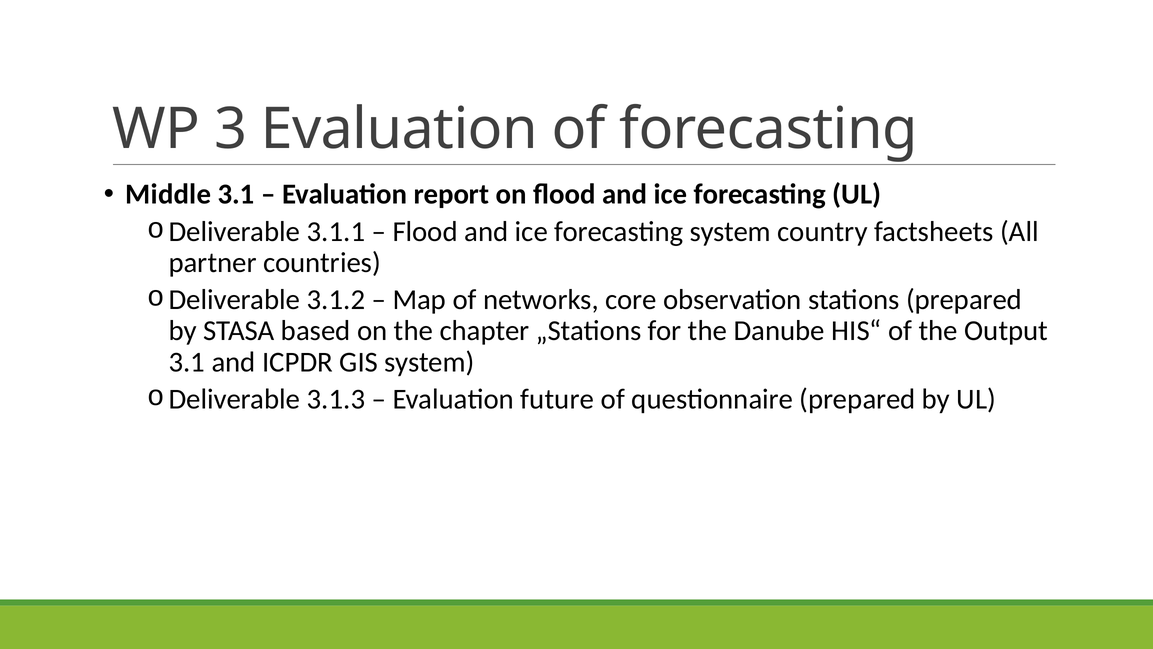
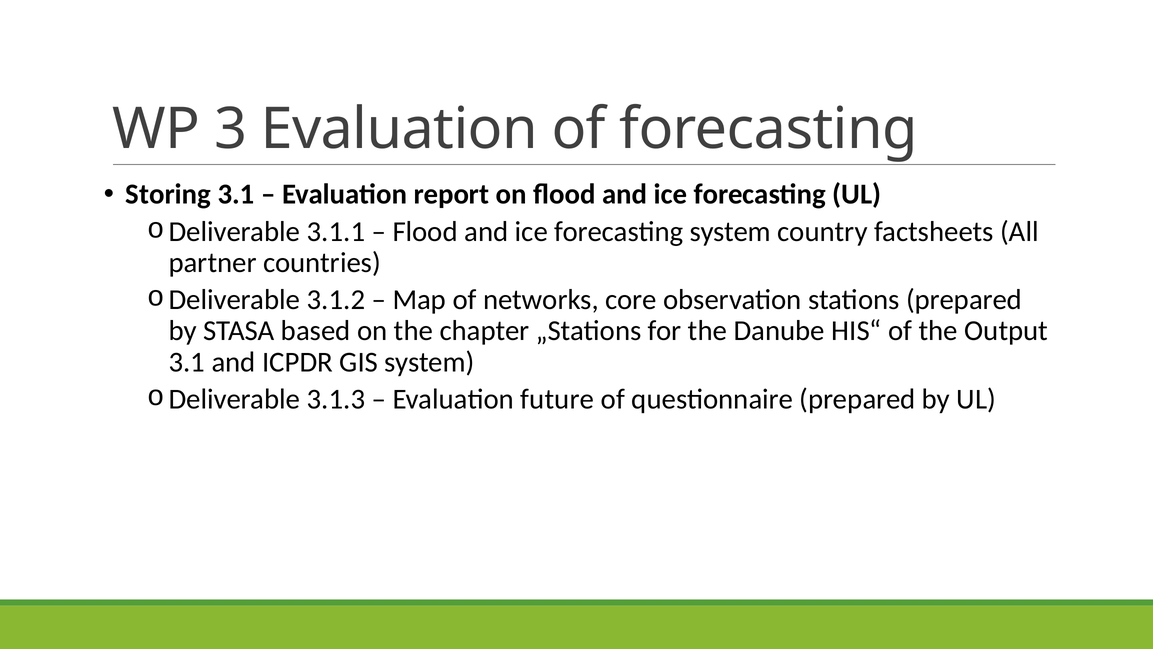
Middle: Middle -> Storing
